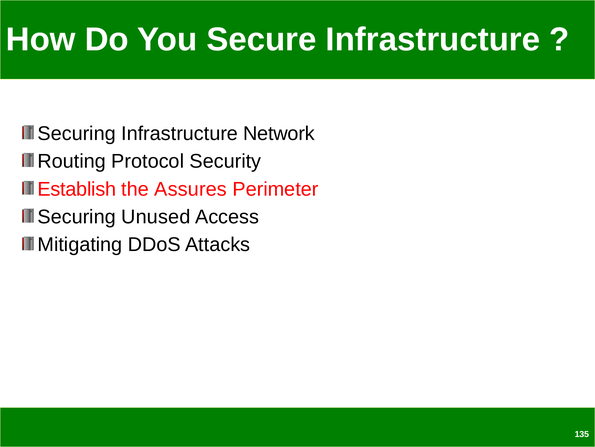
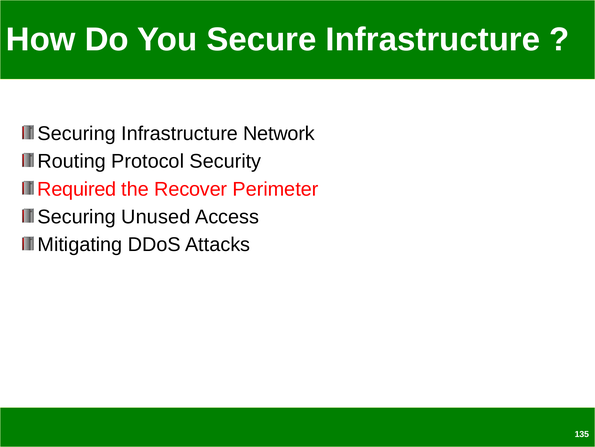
Establish: Establish -> Required
Assures: Assures -> Recover
